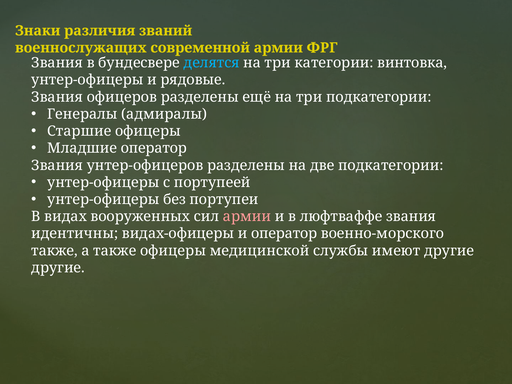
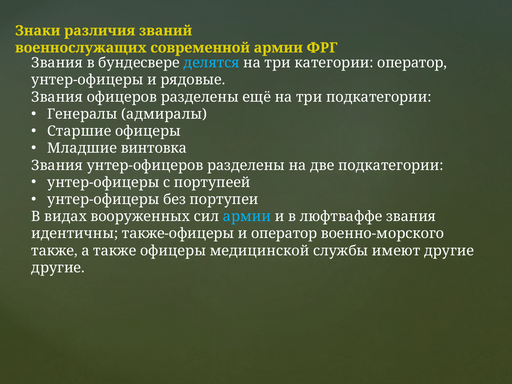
категории винтовка: винтовка -> оператор
Младшие оператор: оператор -> винтовка
армии at (247, 217) colour: pink -> light blue
видах-офицеры: видах-офицеры -> также-офицеры
